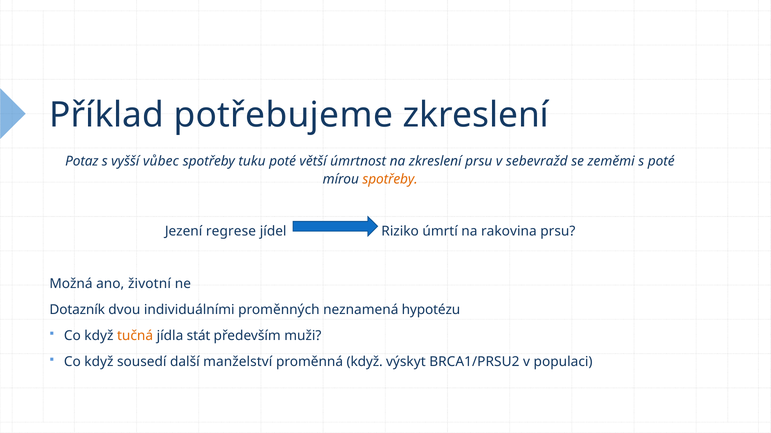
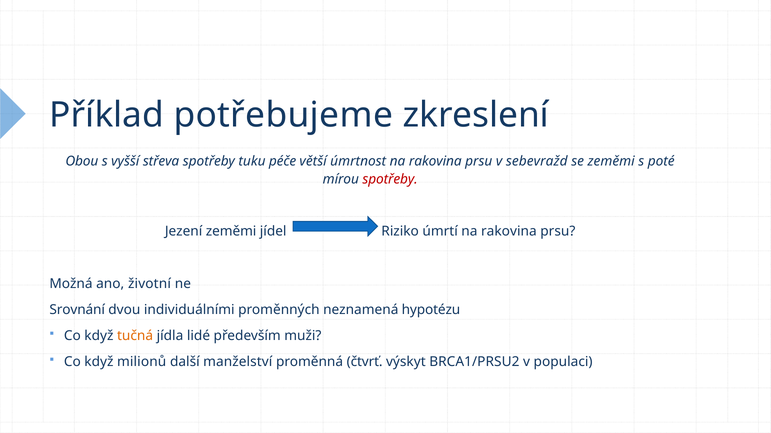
Potaz: Potaz -> Obou
vůbec: vůbec -> střeva
tuku poté: poté -> péče
úmrtnost na zkreslení: zkreslení -> rakovina
spotřeby at (390, 180) colour: orange -> red
Jezení regrese: regrese -> zeměmi
Dotazník: Dotazník -> Srovnání
stát: stát -> lidé
sousedí: sousedí -> milionů
proměnná když: když -> čtvrť
